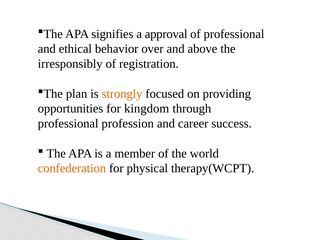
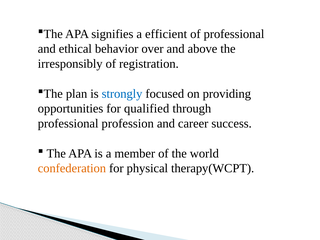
approval: approval -> efficient
strongly colour: orange -> blue
kingdom: kingdom -> qualified
